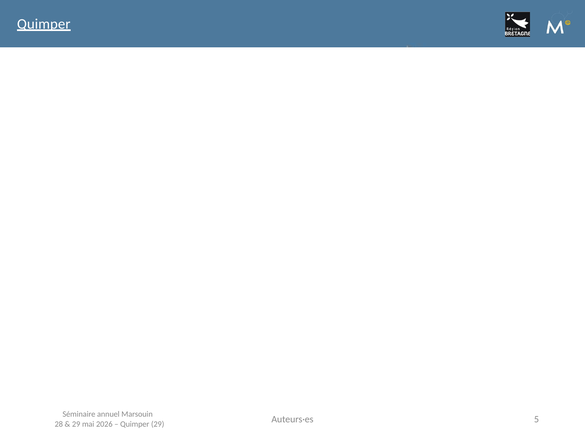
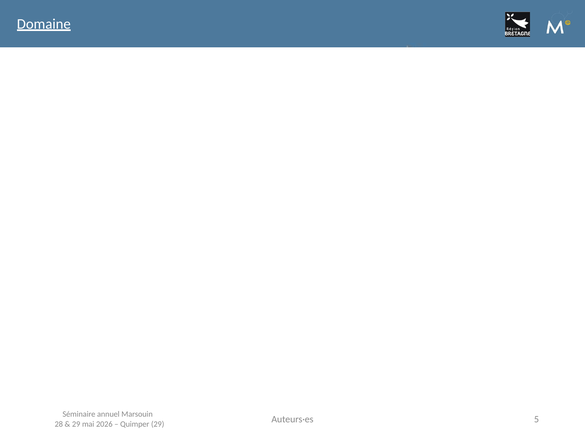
Quimper at (44, 24): Quimper -> Domaine
